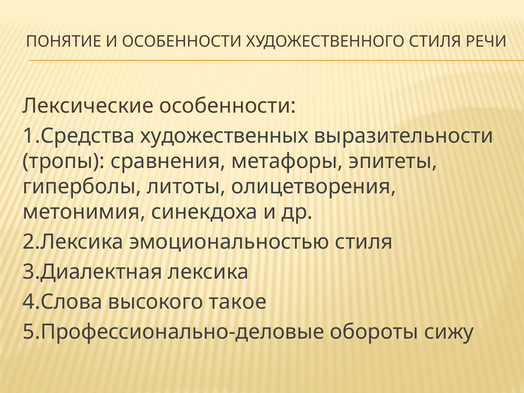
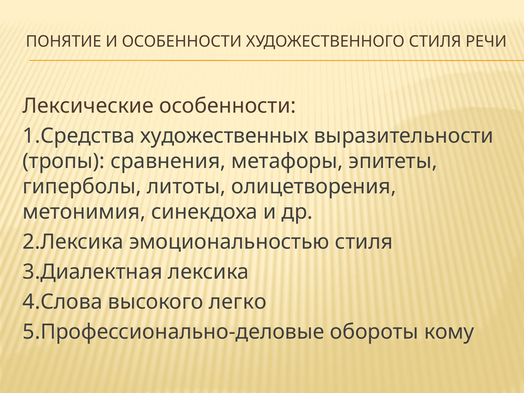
такое: такое -> легко
сижу: сижу -> кому
